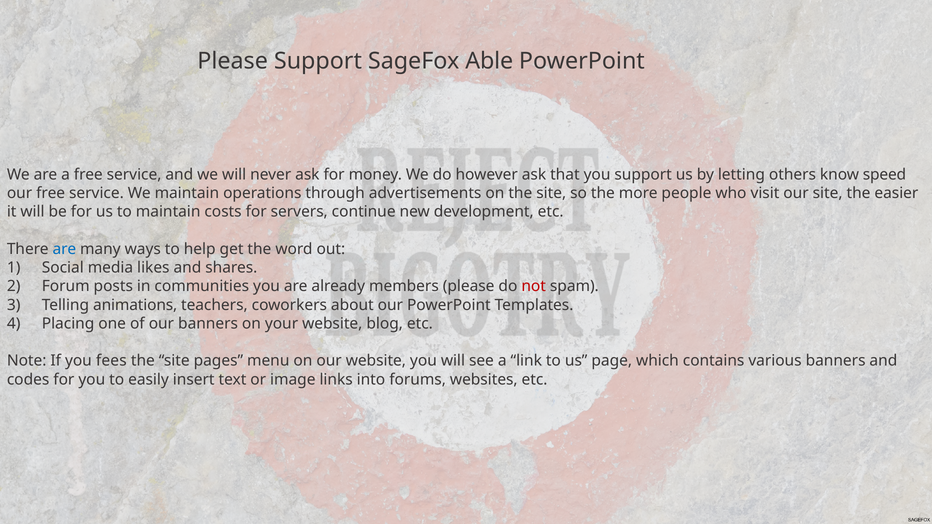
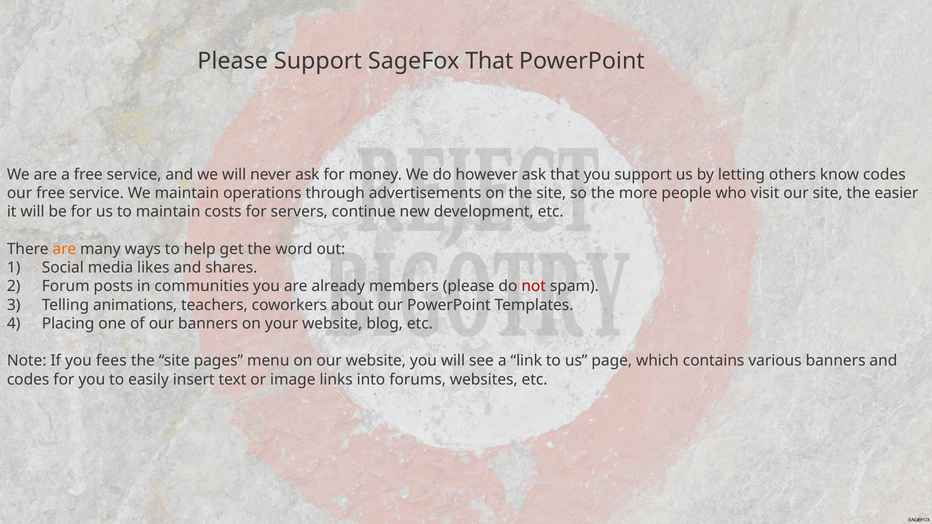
SageFox Able: Able -> That
know speed: speed -> codes
are at (64, 249) colour: blue -> orange
